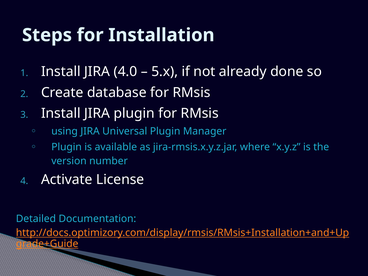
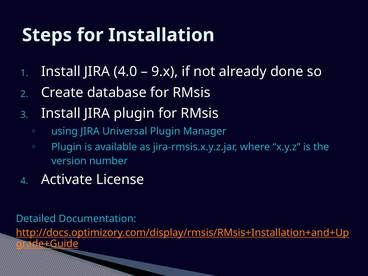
5.x: 5.x -> 9.x
